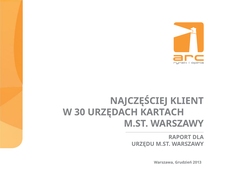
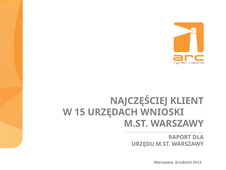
30: 30 -> 15
KARTACH: KARTACH -> WNIOSKI
